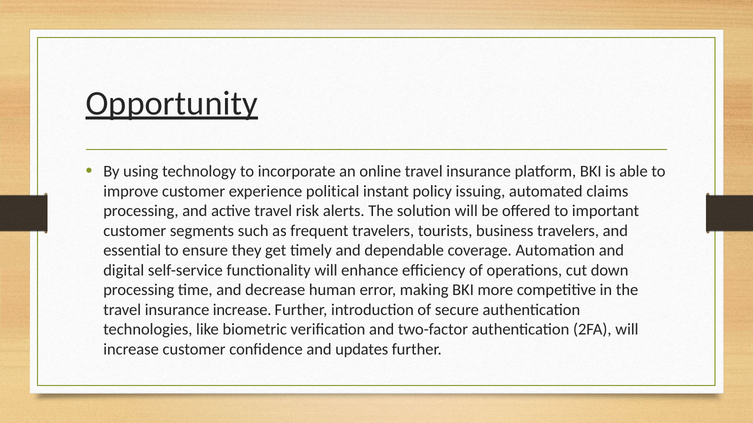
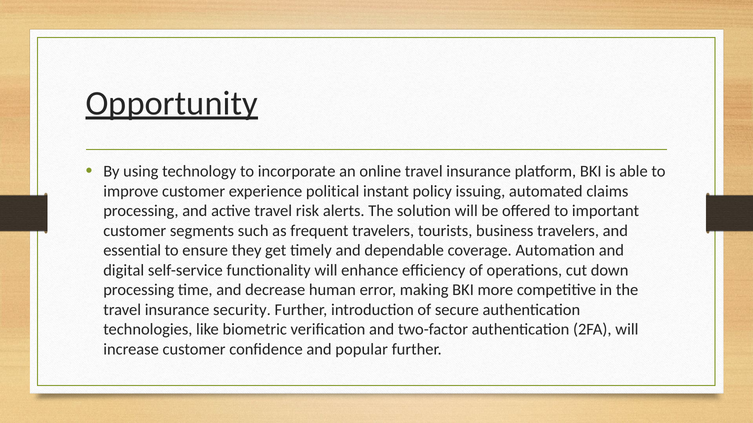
insurance increase: increase -> security
updates: updates -> popular
